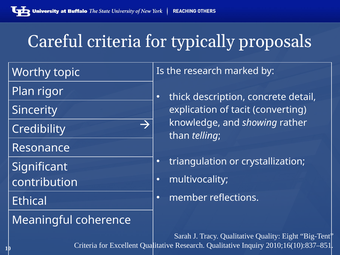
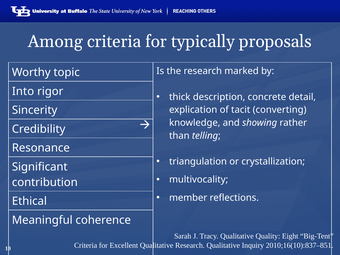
Careful: Careful -> Among
Plan: Plan -> Into
